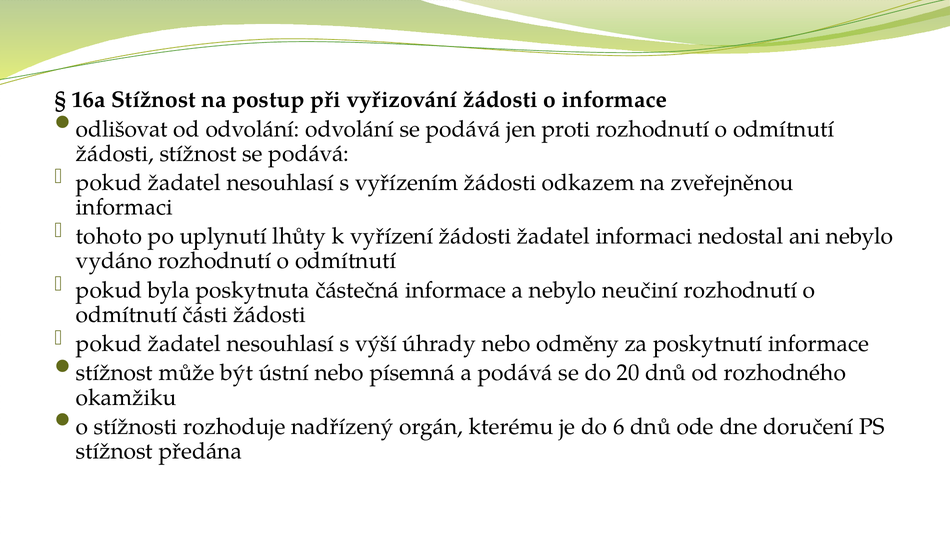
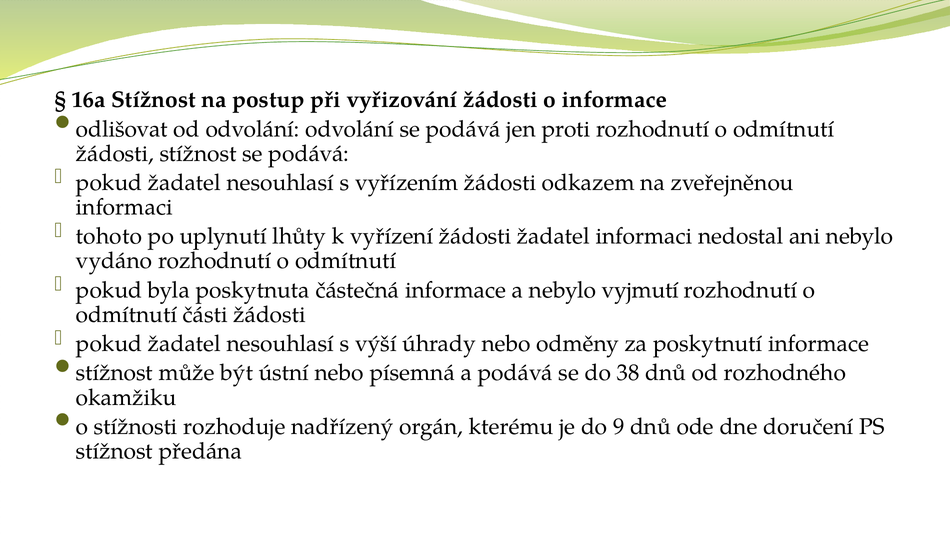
neučiní: neučiní -> vyjmutí
20: 20 -> 38
6: 6 -> 9
